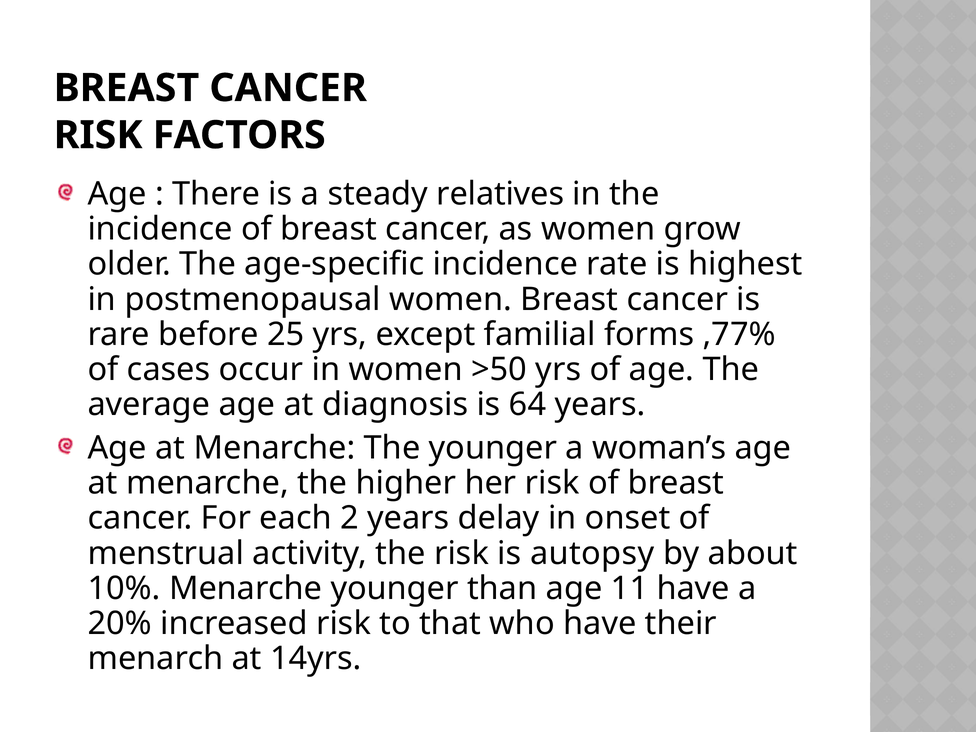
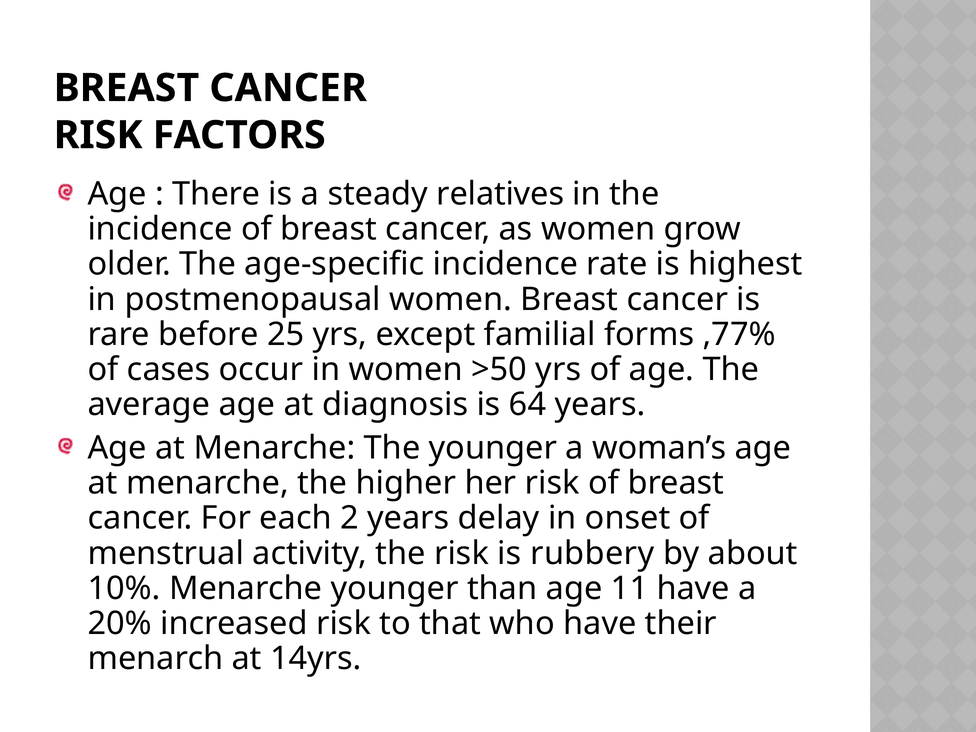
autopsy: autopsy -> rubbery
